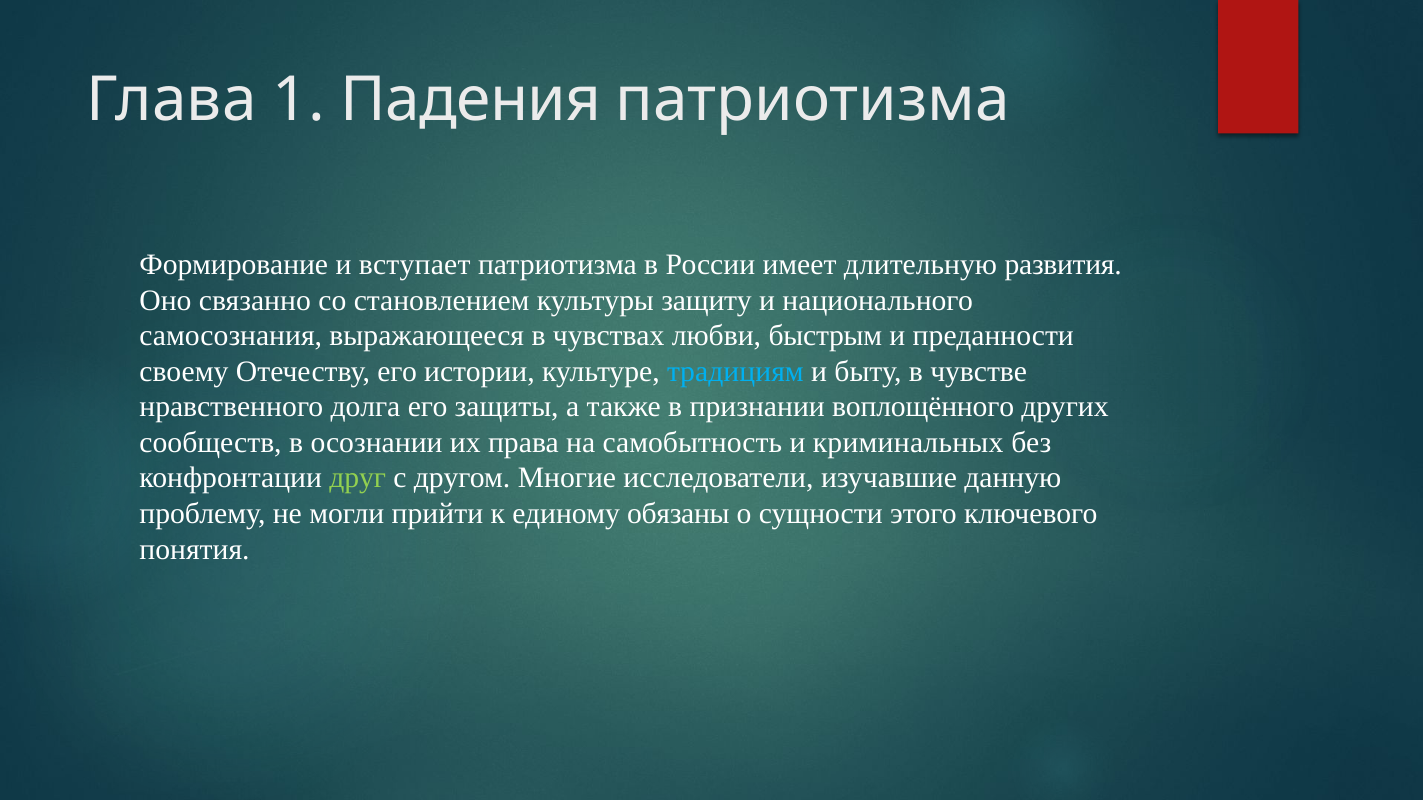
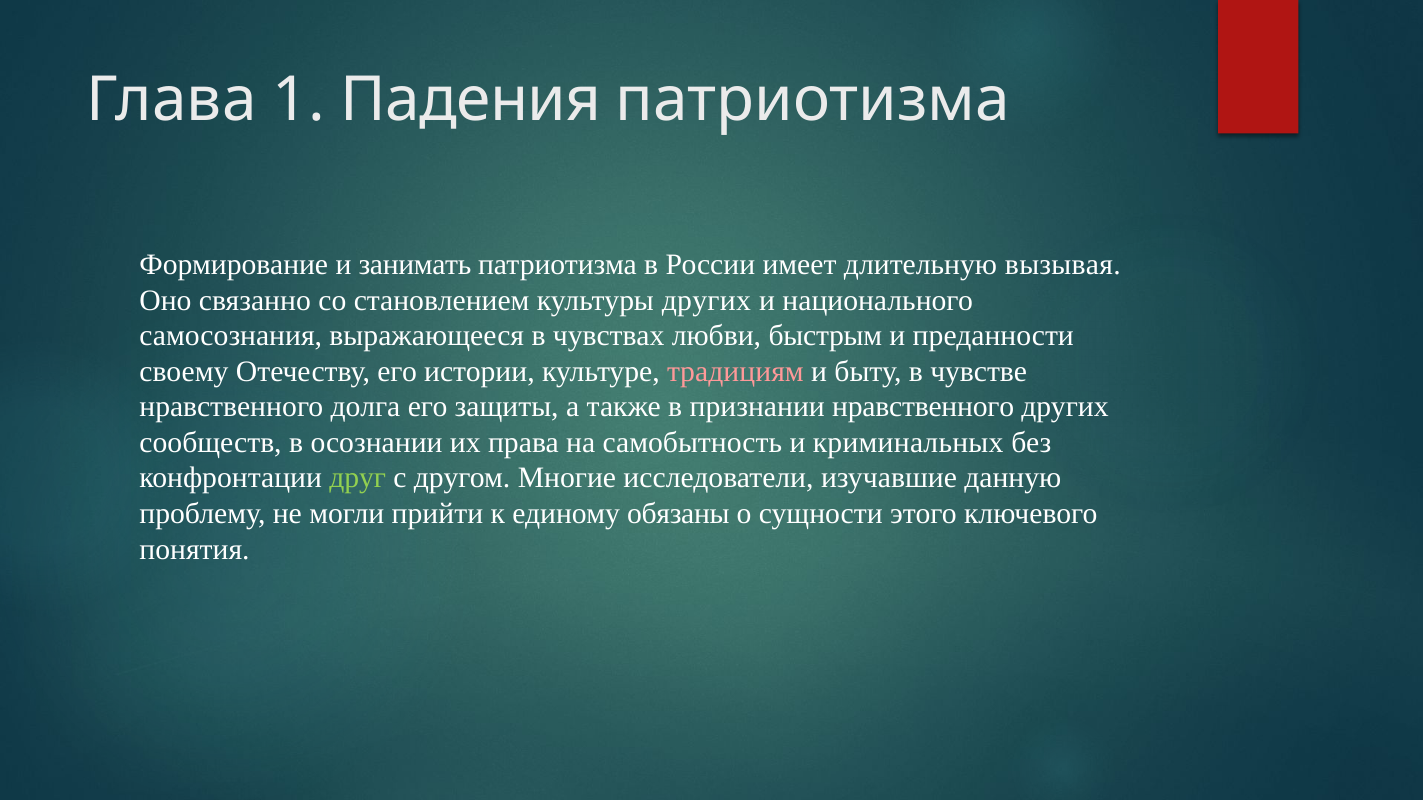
вступает: вступает -> занимать
развития: развития -> вызывая
культуры защиту: защиту -> других
традициям colour: light blue -> pink
признании воплощённого: воплощённого -> нравственного
